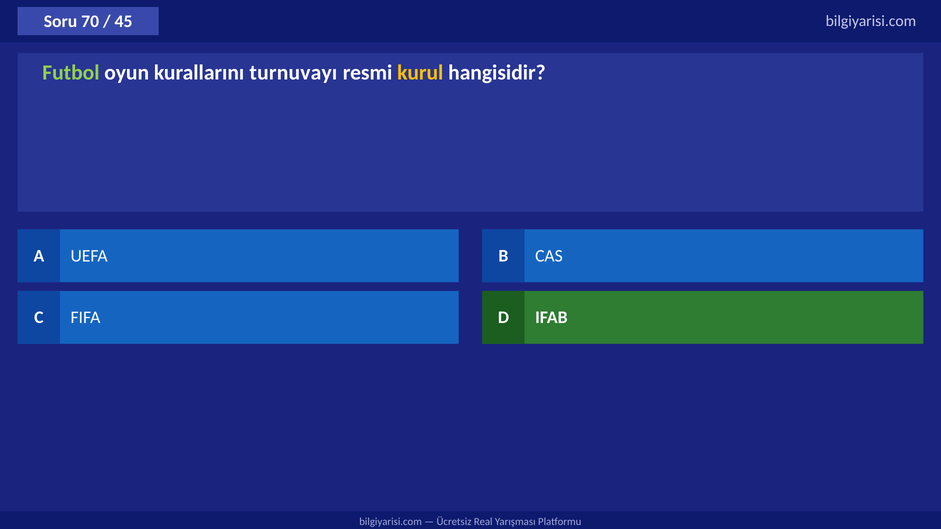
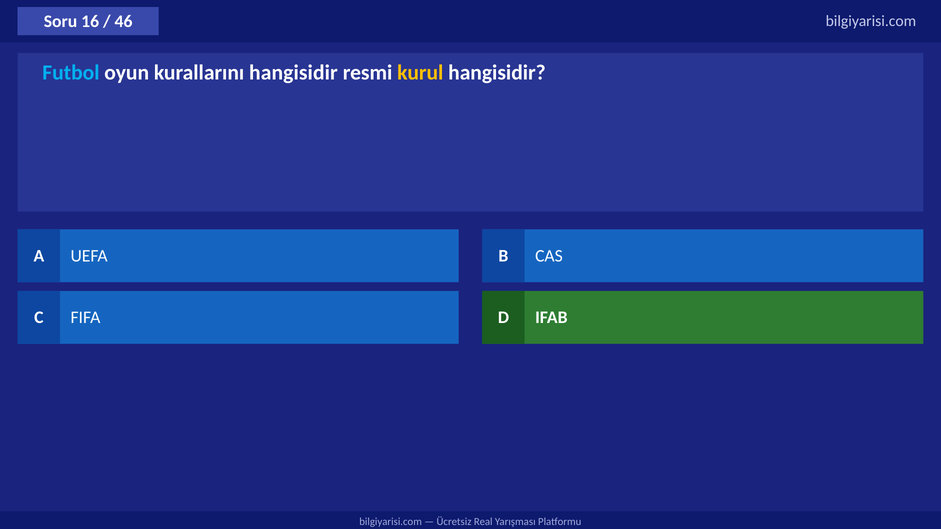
70: 70 -> 16
45: 45 -> 46
Futbol colour: light green -> light blue
kurallarını turnuvayı: turnuvayı -> hangisidir
